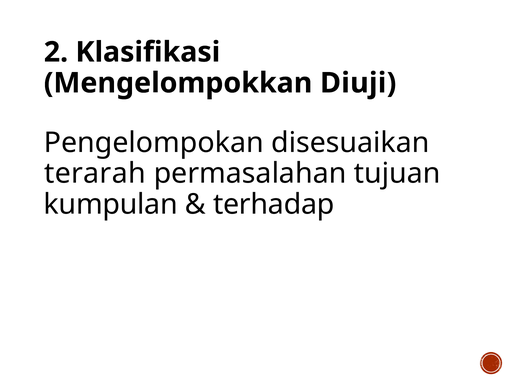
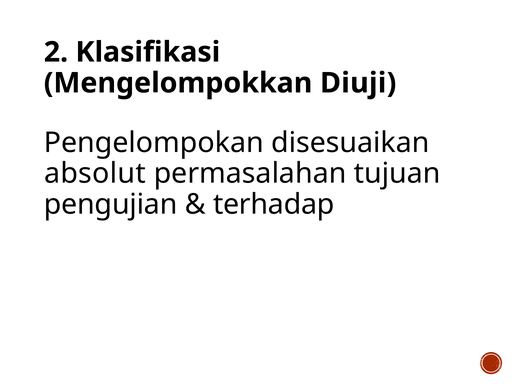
terarah: terarah -> absolut
kumpulan: kumpulan -> pengujian
